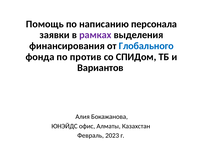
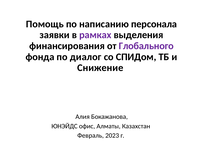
Глобального colour: blue -> purple
против: против -> диалог
Вариантов: Вариантов -> Снижение
